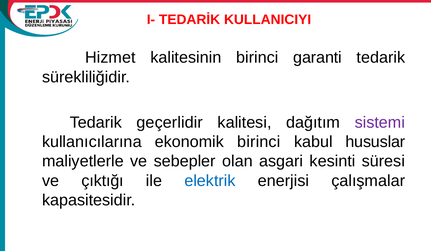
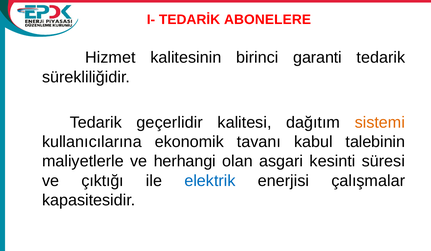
KULLANICIYI: KULLANICIYI -> ABONELERE
sistemi colour: purple -> orange
ekonomik birinci: birinci -> tavanı
hususlar: hususlar -> talebinin
sebepler: sebepler -> herhangi
